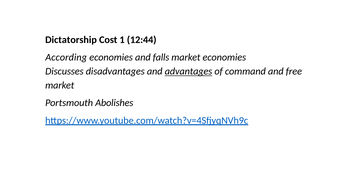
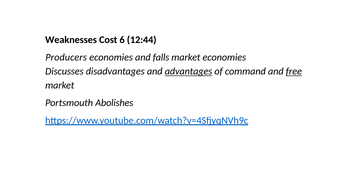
Dictatorship: Dictatorship -> Weaknesses
1: 1 -> 6
According: According -> Producers
free underline: none -> present
